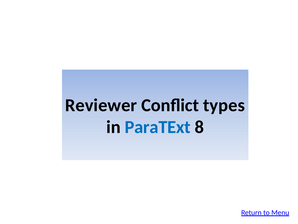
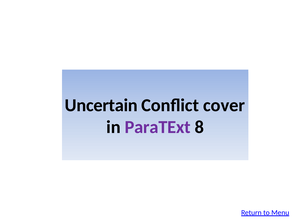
Reviewer: Reviewer -> Uncertain
types: types -> cover
ParaTExt colour: blue -> purple
